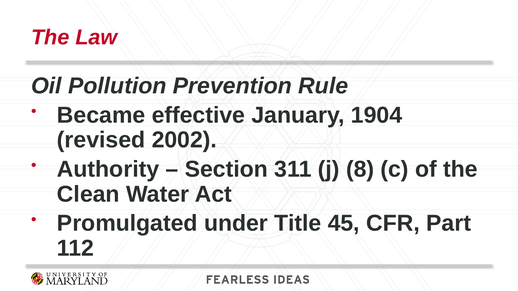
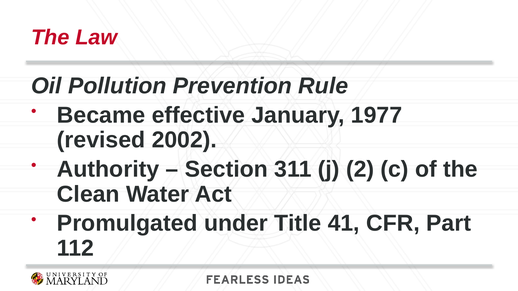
1904: 1904 -> 1977
8: 8 -> 2
45: 45 -> 41
